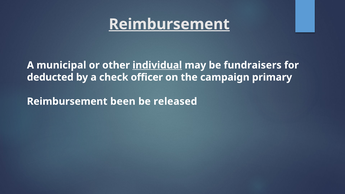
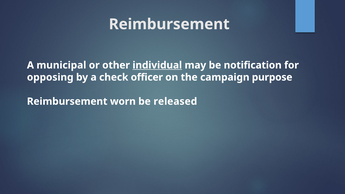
Reimbursement at (169, 24) underline: present -> none
fundraisers: fundraisers -> notification
deducted: deducted -> opposing
primary: primary -> purpose
been: been -> worn
